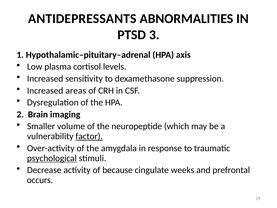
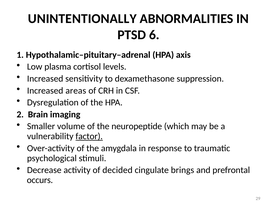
ANTIDEPRESSANTS: ANTIDEPRESSANTS -> UNINTENTIONALLY
3: 3 -> 6
psychological underline: present -> none
because: because -> decided
weeks: weeks -> brings
